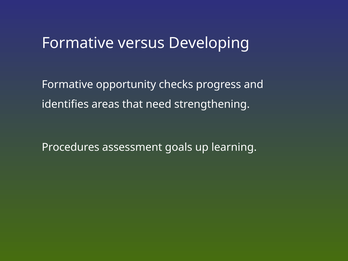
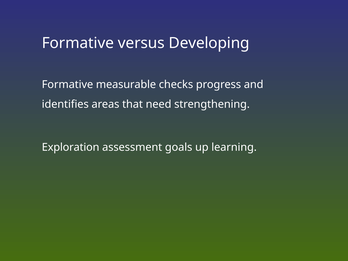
opportunity: opportunity -> measurable
Procedures: Procedures -> Exploration
